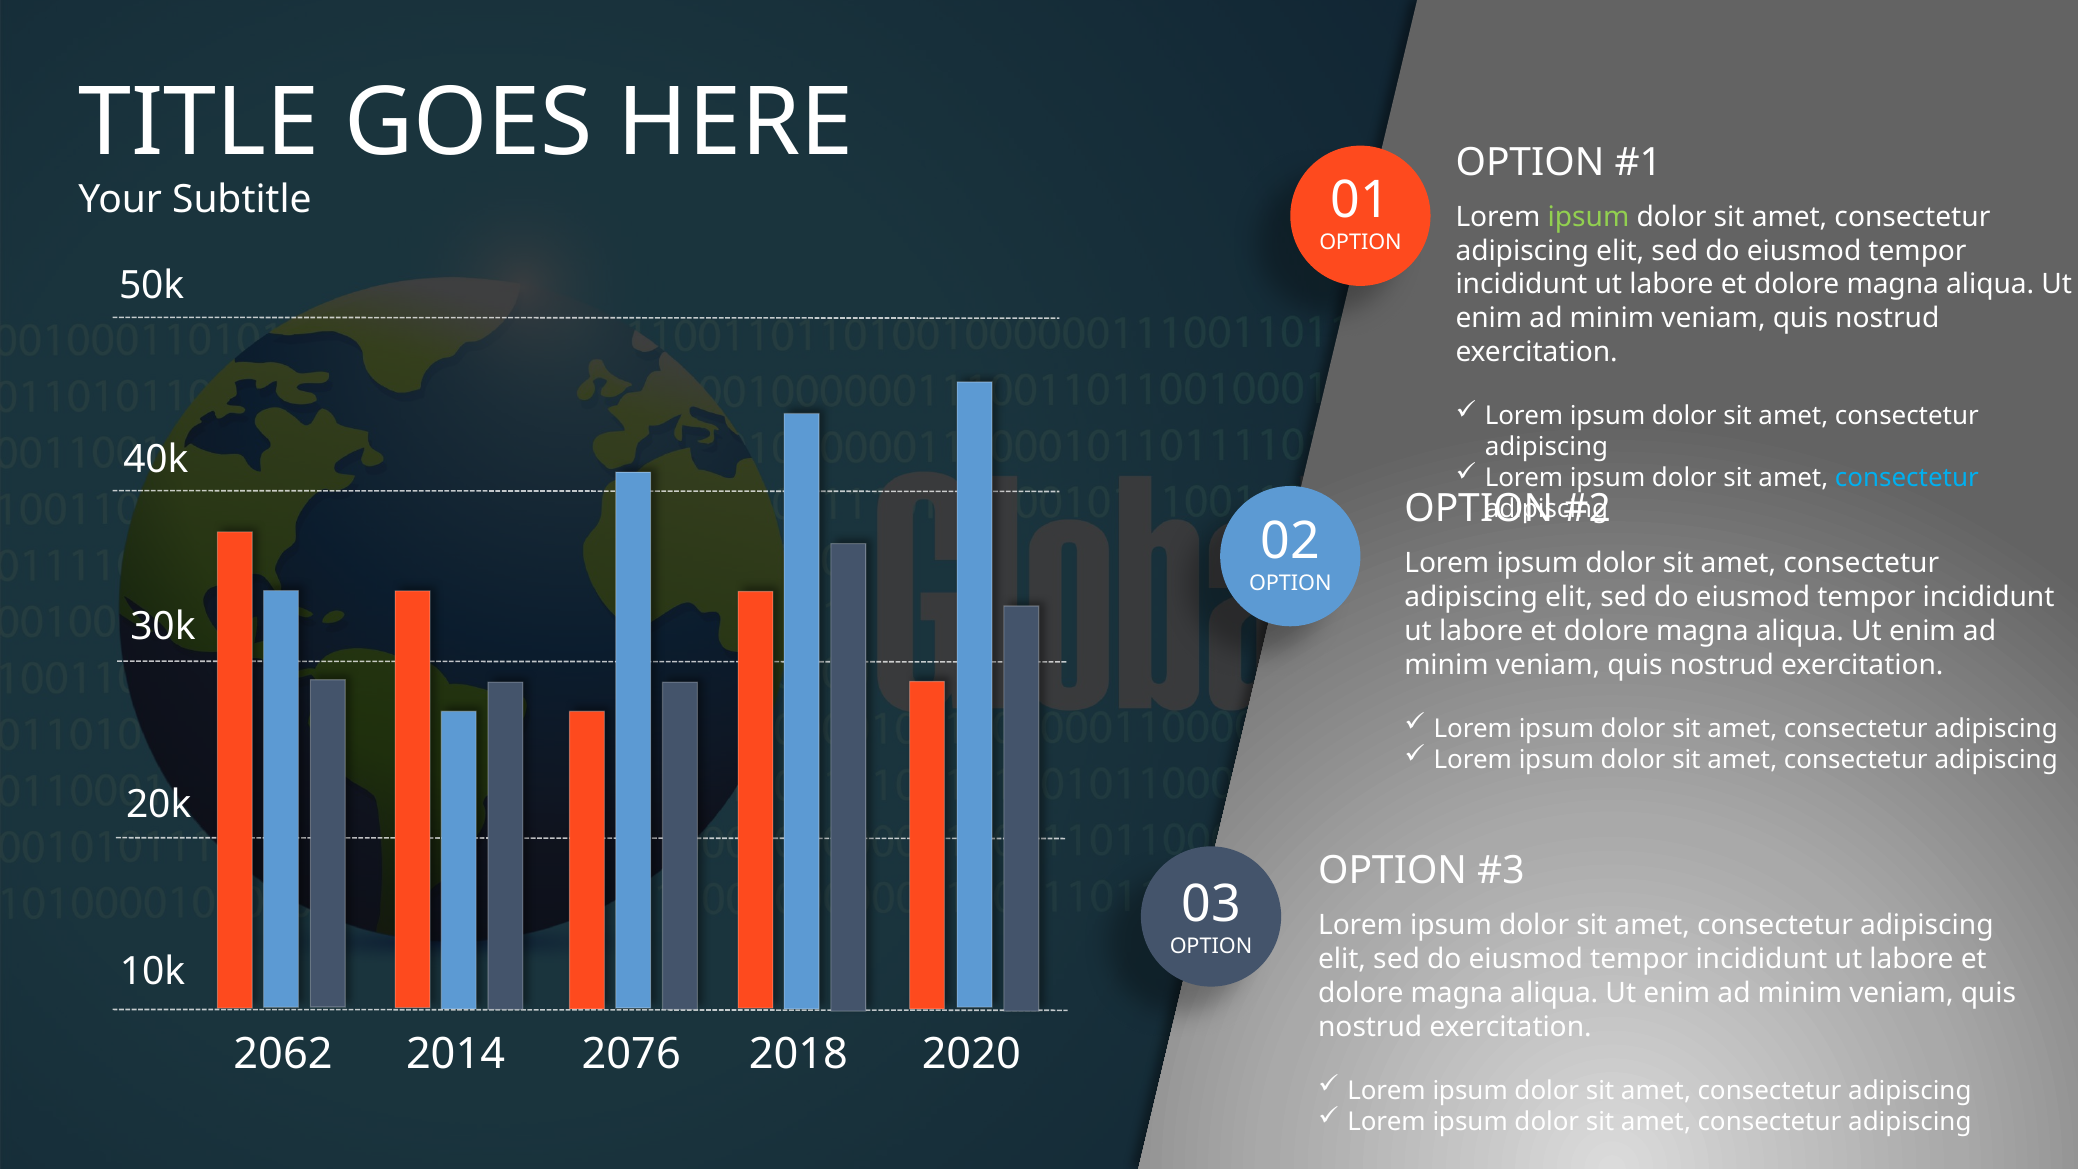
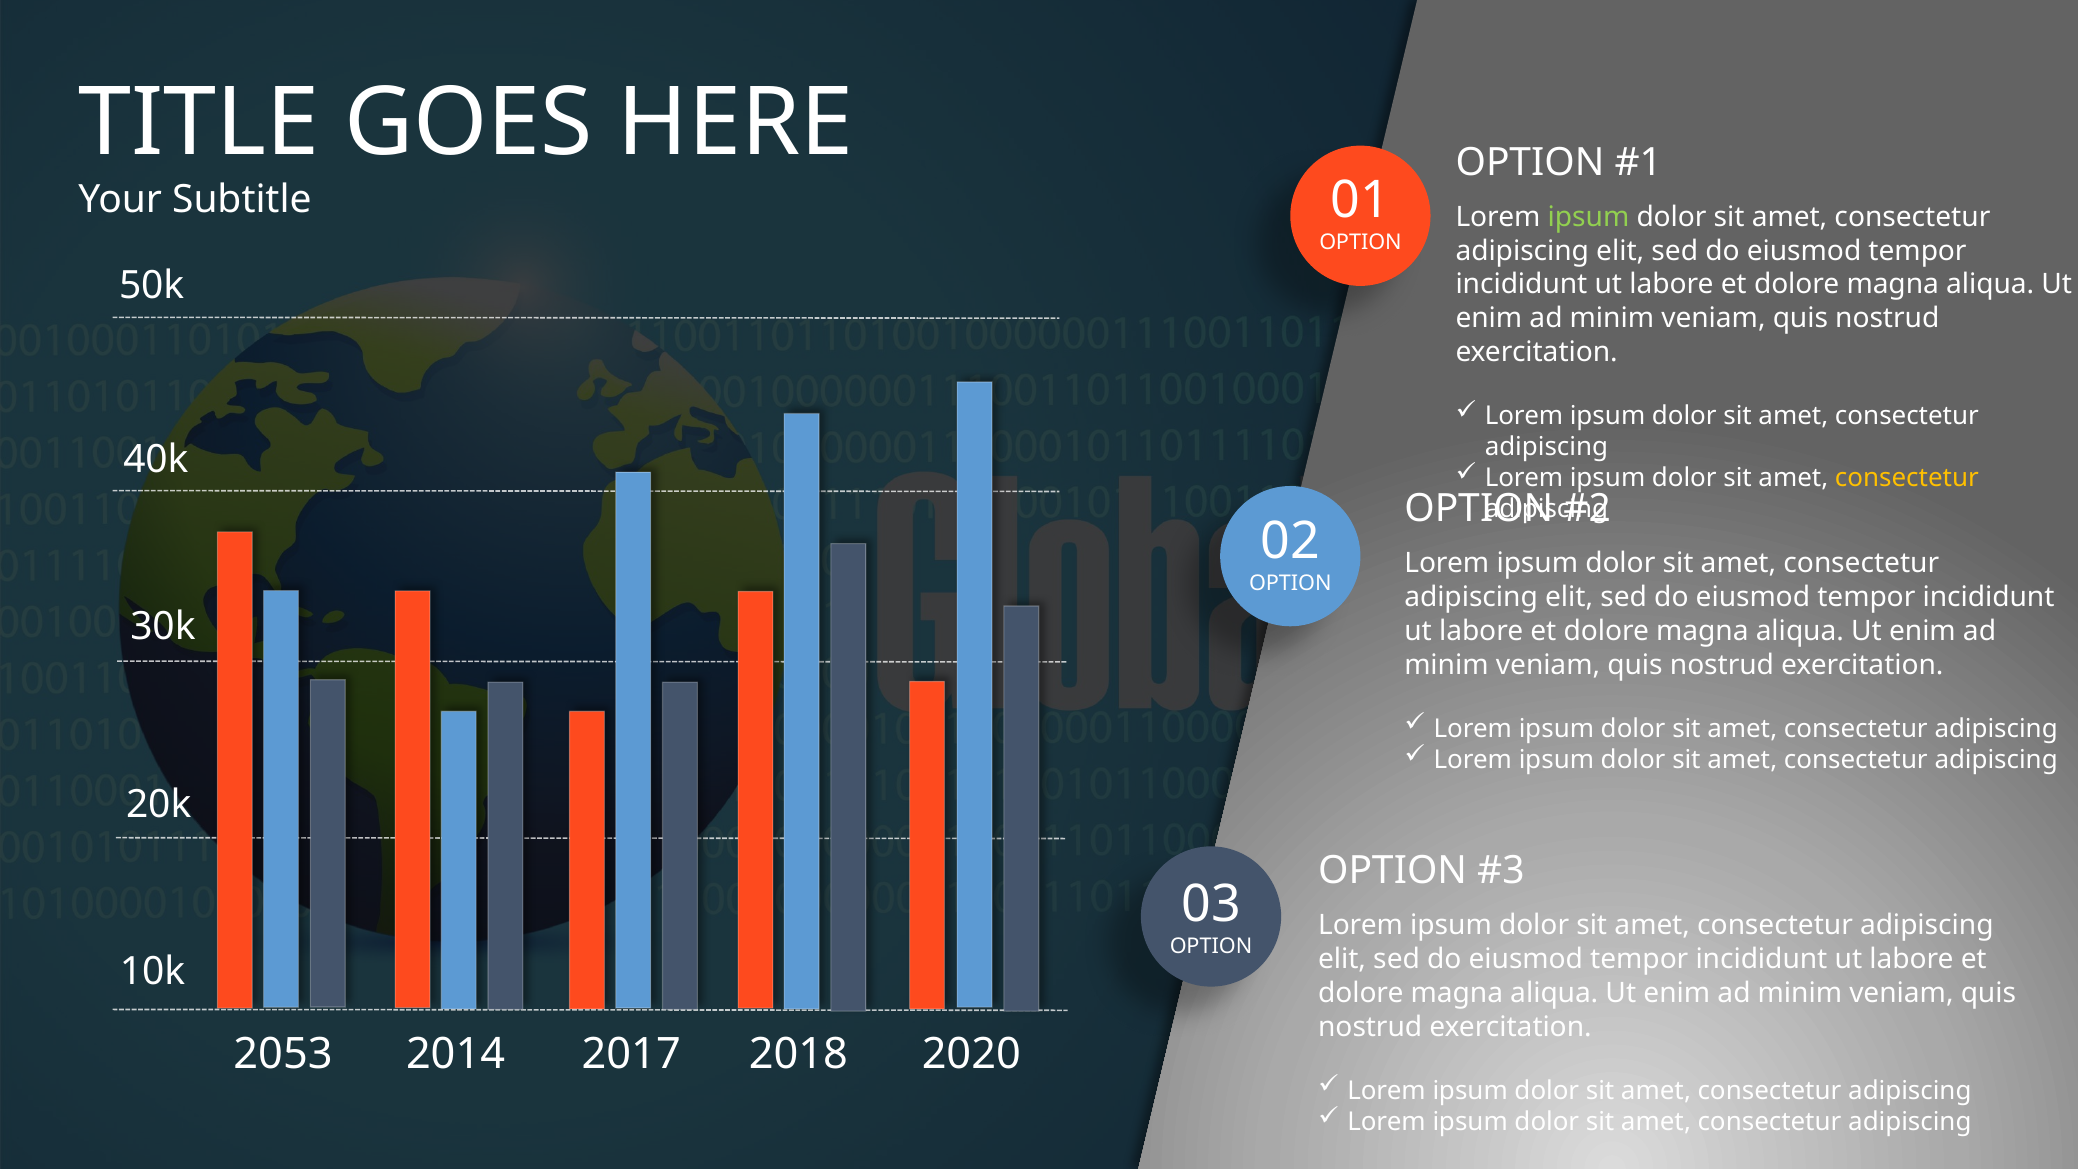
consectetur at (1907, 478) colour: light blue -> yellow
2062: 2062 -> 2053
2076: 2076 -> 2017
